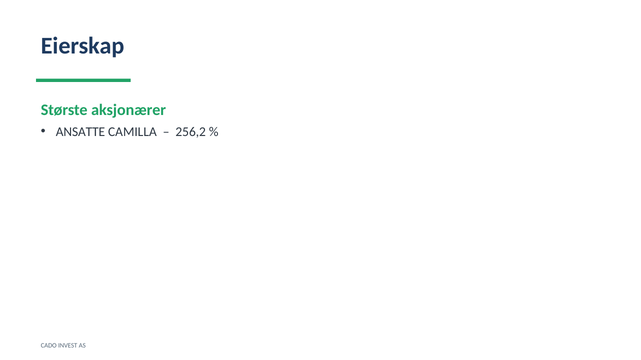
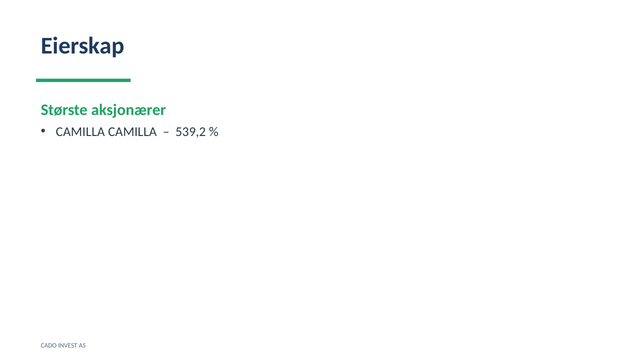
ANSATTE at (80, 132): ANSATTE -> CAMILLA
256,2: 256,2 -> 539,2
